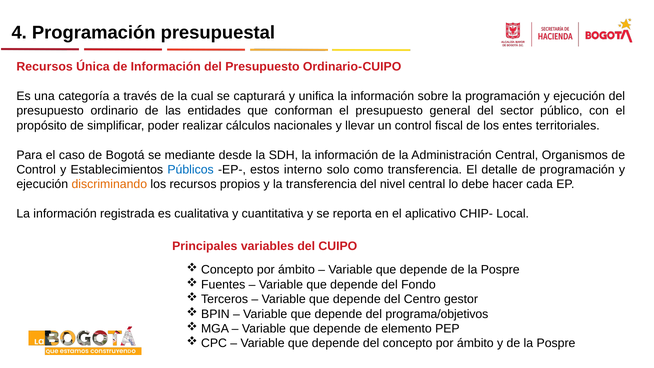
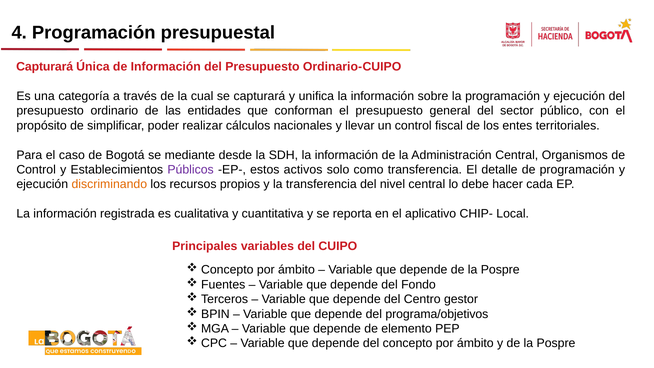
Recursos at (45, 67): Recursos -> Capturará
Públicos colour: blue -> purple
interno: interno -> activos
